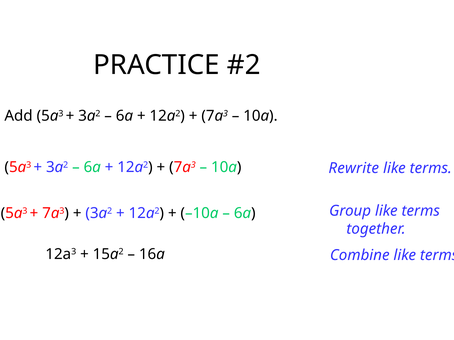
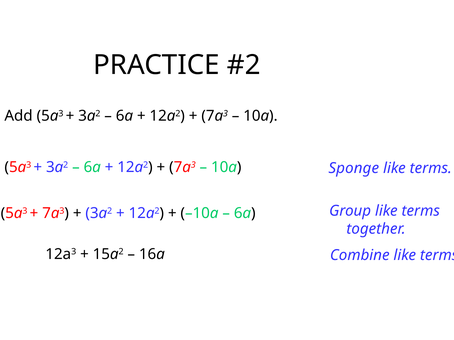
Rewrite: Rewrite -> Sponge
